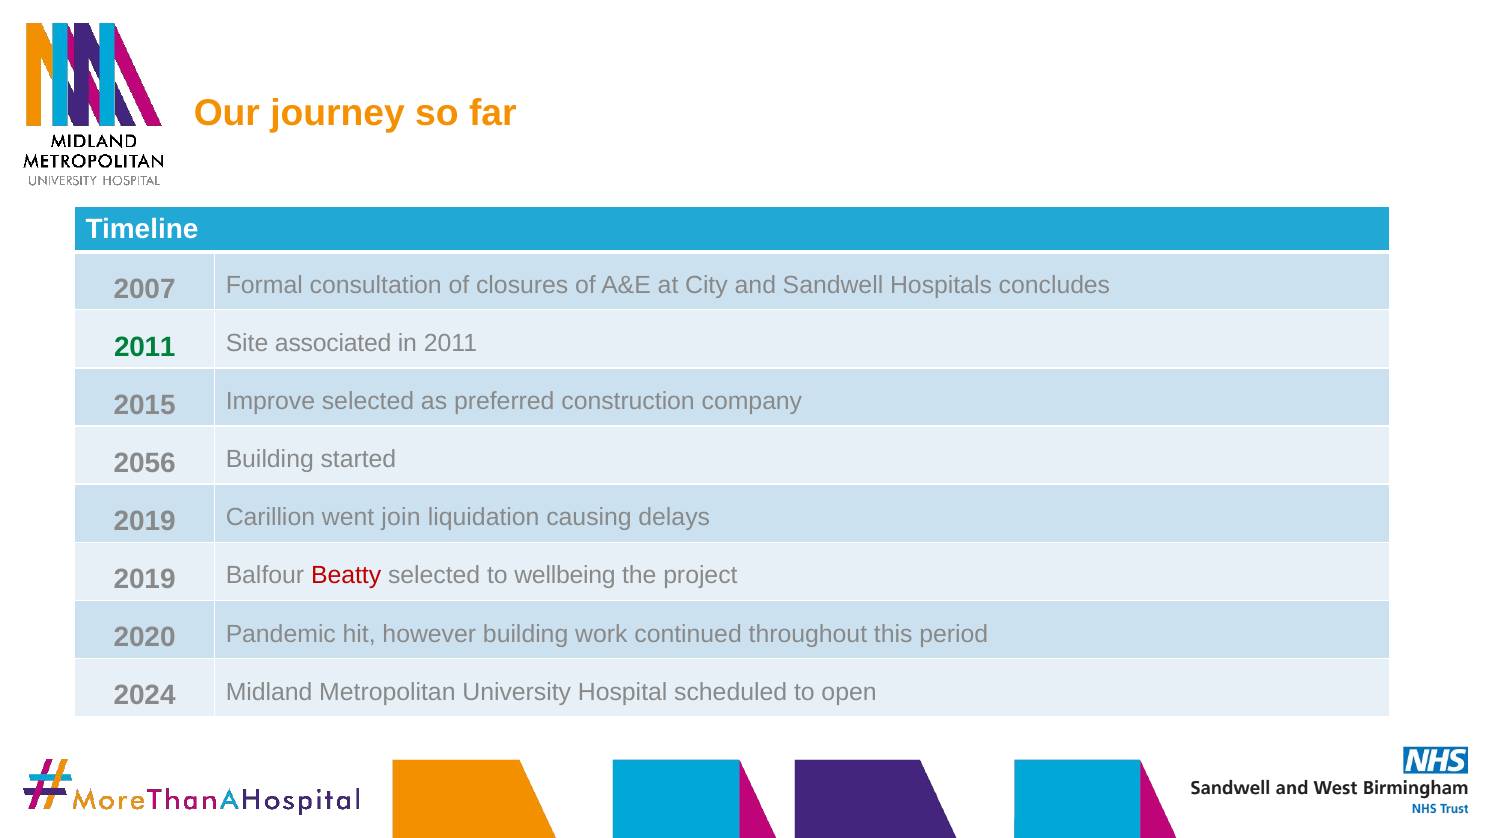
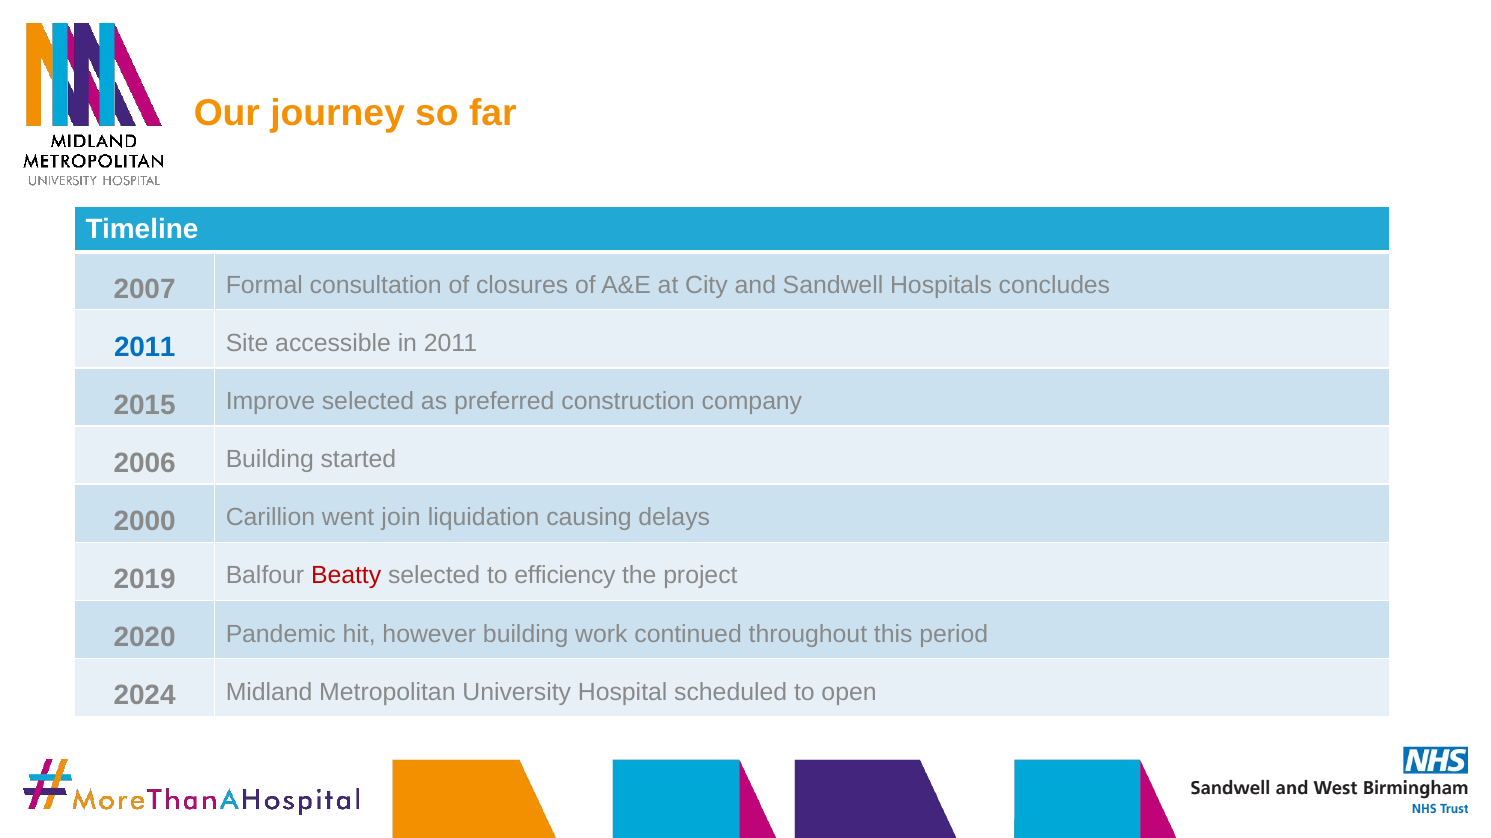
2011 at (145, 347) colour: green -> blue
associated: associated -> accessible
2056: 2056 -> 2006
2019 at (145, 522): 2019 -> 2000
wellbeing: wellbeing -> efficiency
